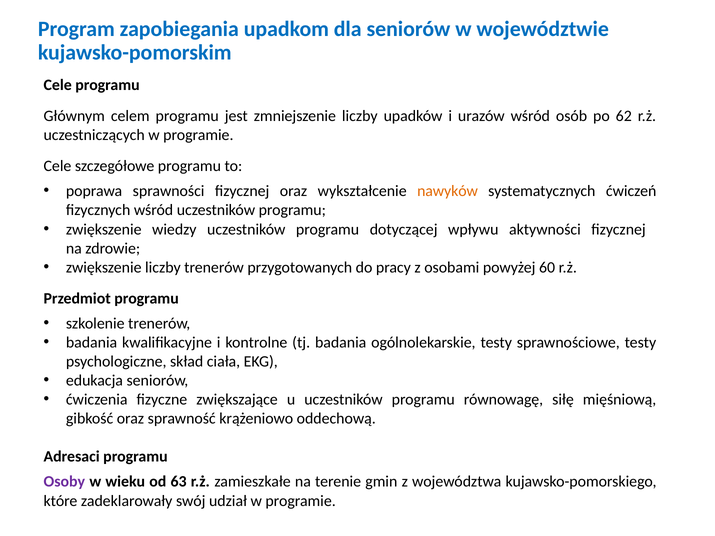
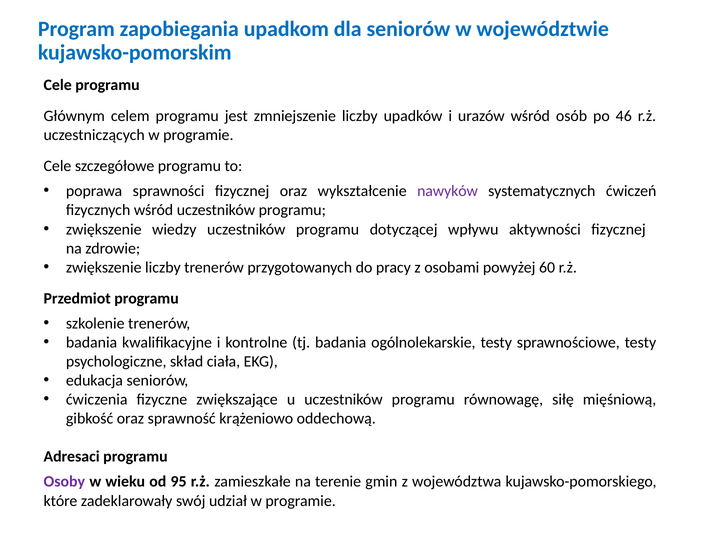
62: 62 -> 46
nawyków colour: orange -> purple
63: 63 -> 95
